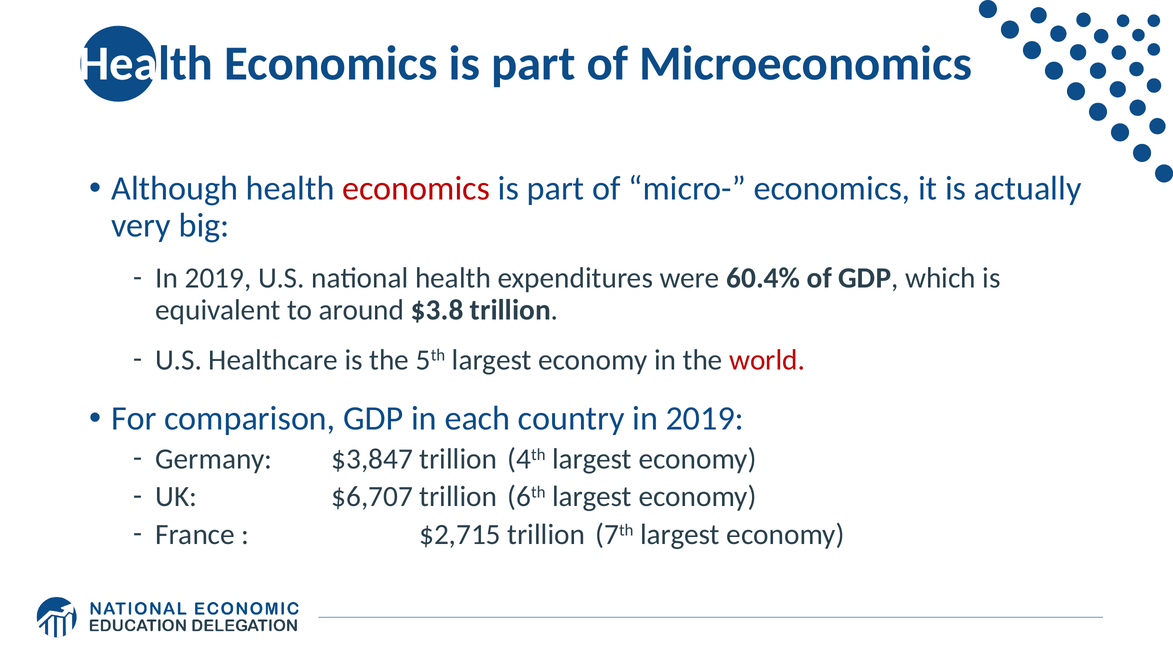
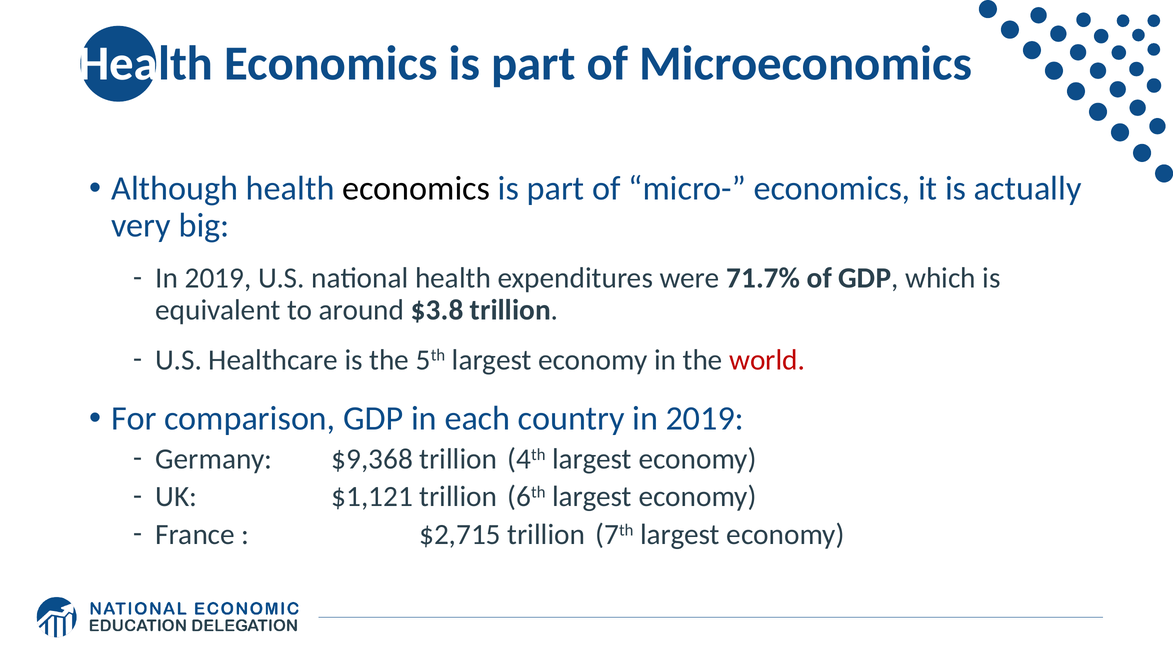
economics at (416, 189) colour: red -> black
60.4%: 60.4% -> 71.7%
$3,847: $3,847 -> $9,368
$6,707: $6,707 -> $1,121
